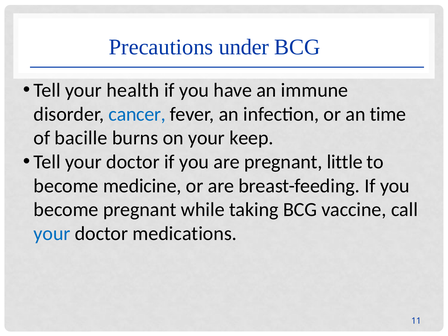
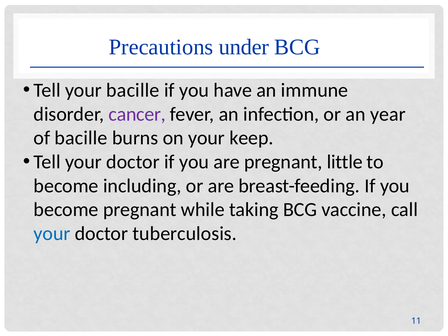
your health: health -> bacille
cancer colour: blue -> purple
time: time -> year
medicine: medicine -> including
medications: medications -> tuberculosis
